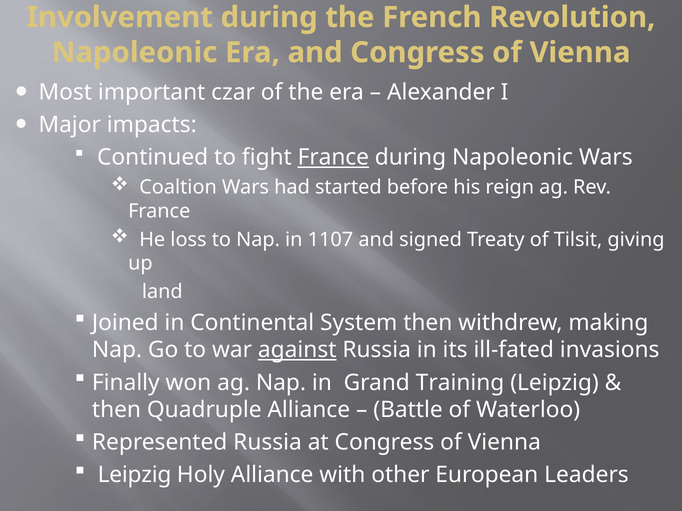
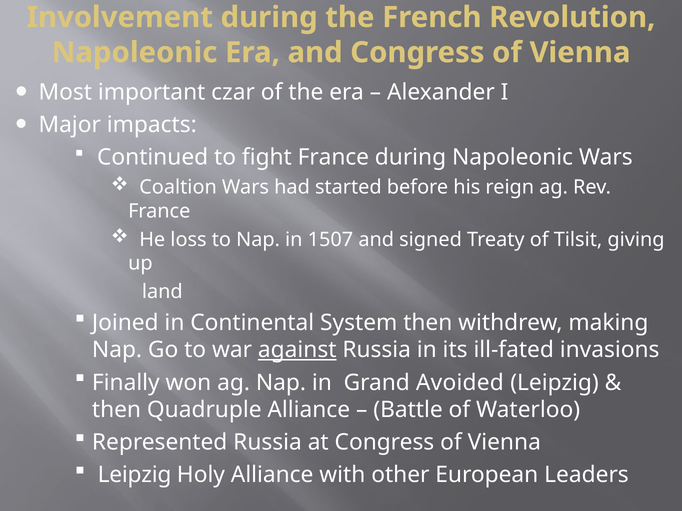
France at (333, 157) underline: present -> none
1107: 1107 -> 1507
Training: Training -> Avoided
